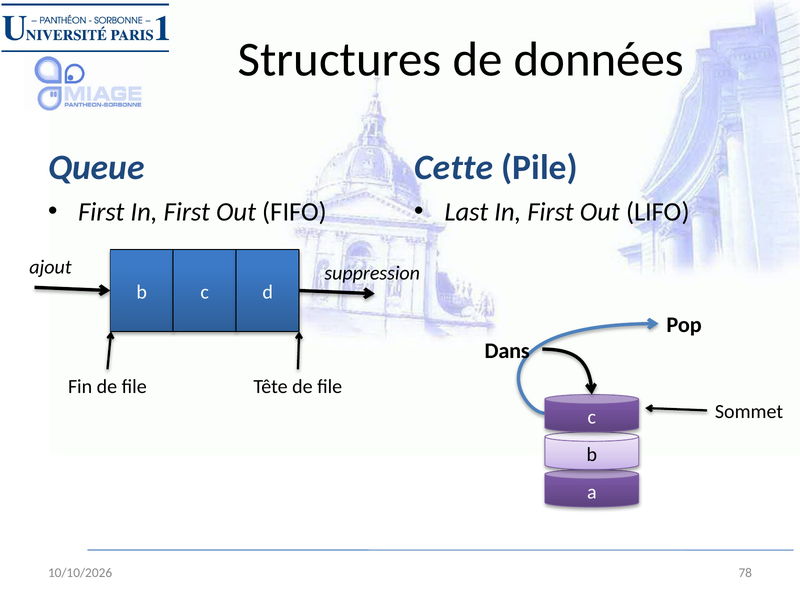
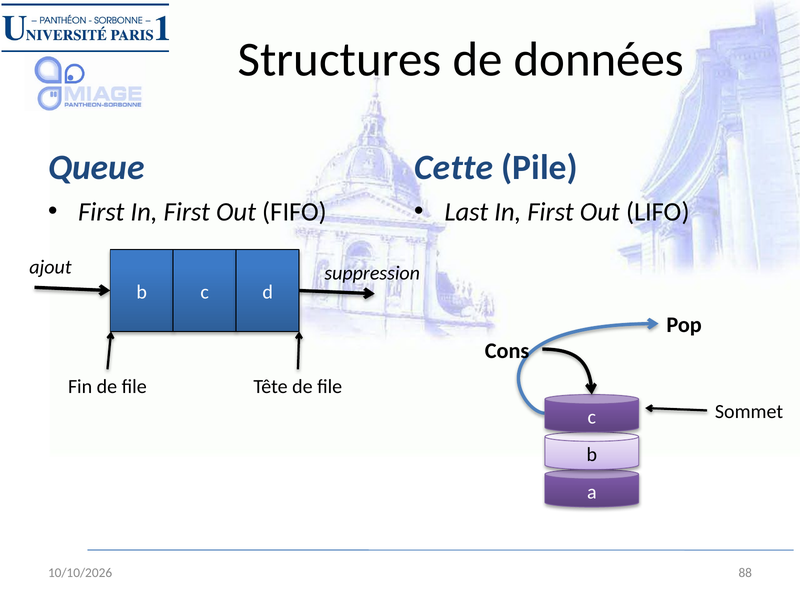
Dans: Dans -> Cons
78: 78 -> 88
